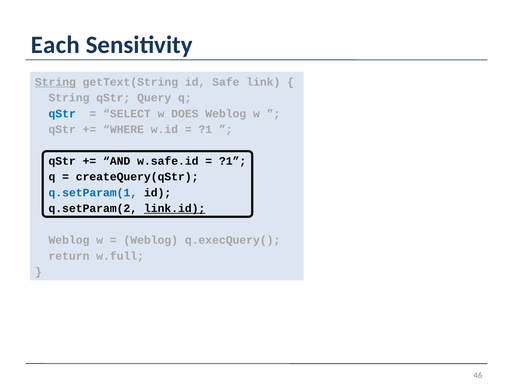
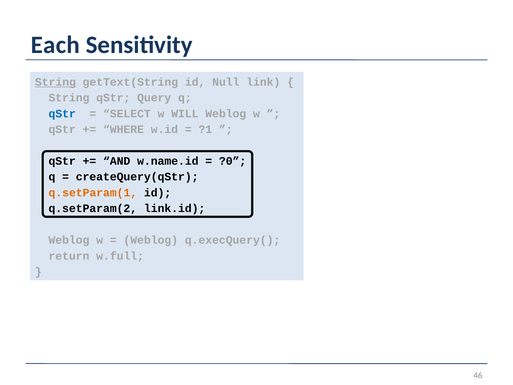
Safe: Safe -> Null
DOES: DOES -> WILL
w.safe.id: w.safe.id -> w.name.id
?1 at (233, 161): ?1 -> ?0
q.setParam(1 colour: blue -> orange
link.id underline: present -> none
